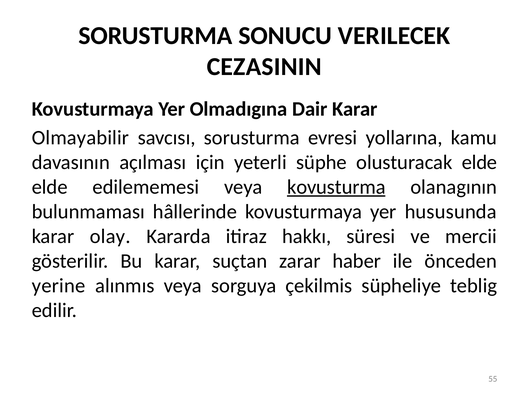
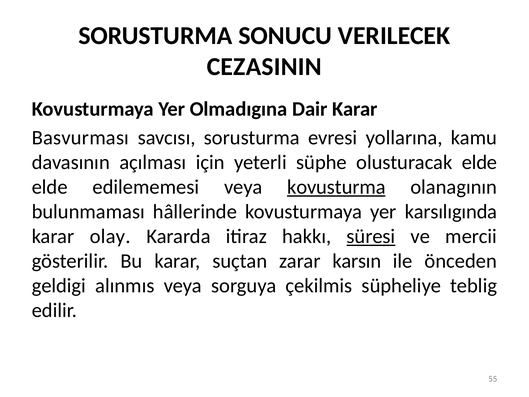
Olmayabilir: Olmayabilir -> Basvurması
hususunda: hususunda -> karsılıgında
süresi underline: none -> present
haber: haber -> karsın
yerine: yerine -> geldigi
